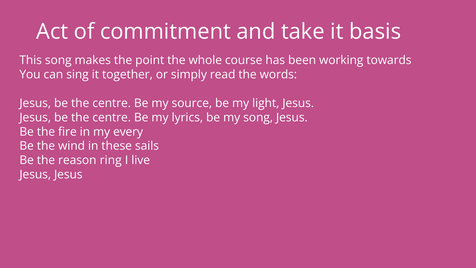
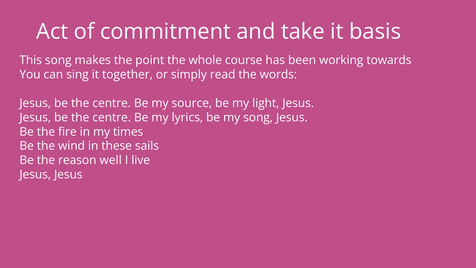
every: every -> times
ring: ring -> well
